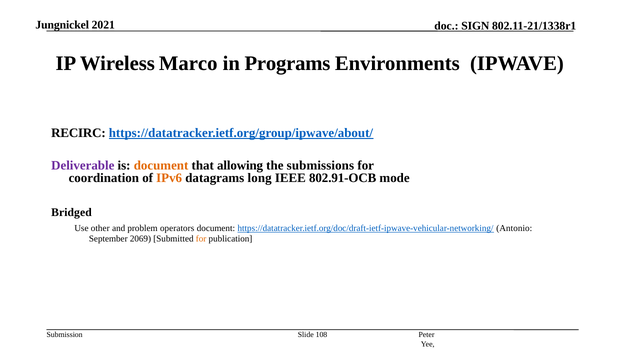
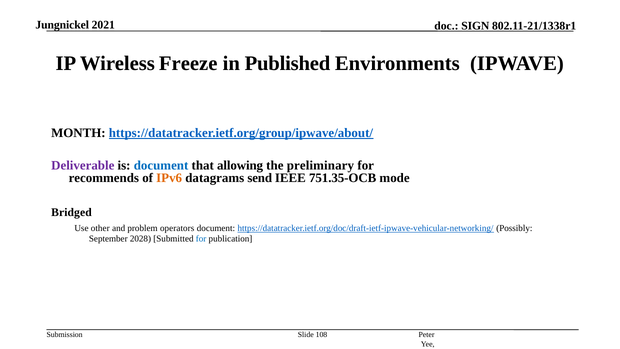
Marco: Marco -> Freeze
Programs: Programs -> Published
RECIRC: RECIRC -> MONTH
document at (161, 165) colour: orange -> blue
submissions: submissions -> preliminary
coordination: coordination -> recommends
long: long -> send
802.91-OCB: 802.91-OCB -> 751.35-OCB
Antonio: Antonio -> Possibly
2069: 2069 -> 2028
for at (201, 239) colour: orange -> blue
